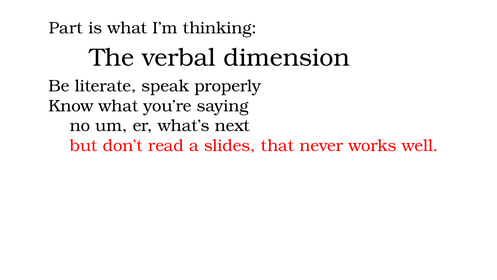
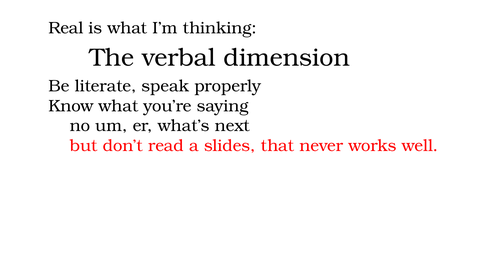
Part: Part -> Real
